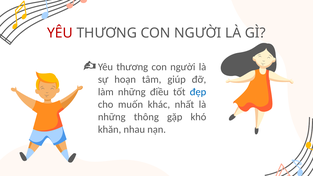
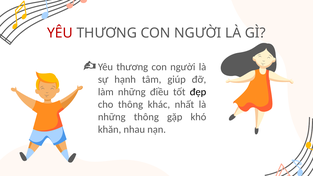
hoạn: hoạn -> hạnh
đẹp colour: blue -> black
cho muốn: muốn -> thông
